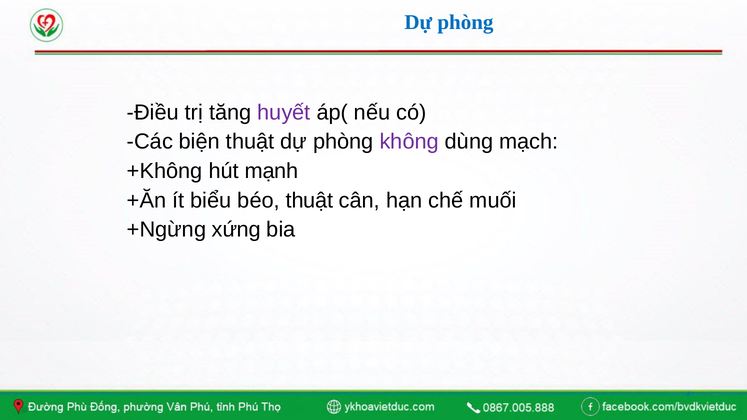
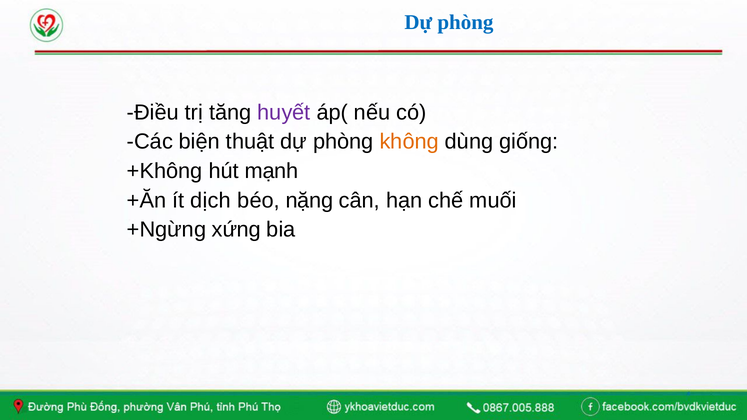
không colour: purple -> orange
mạch: mạch -> giống
biểu: biểu -> dịch
béo thuật: thuật -> nặng
